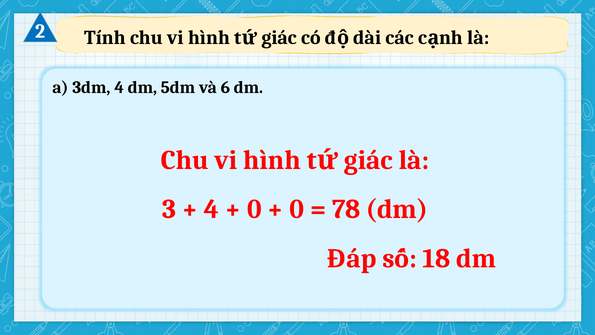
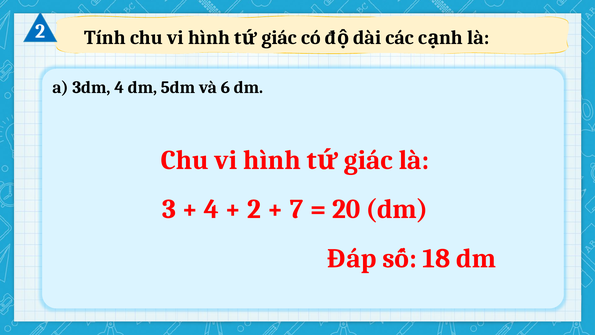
0 at (254, 209): 0 -> 2
0 at (297, 209): 0 -> 7
78: 78 -> 20
